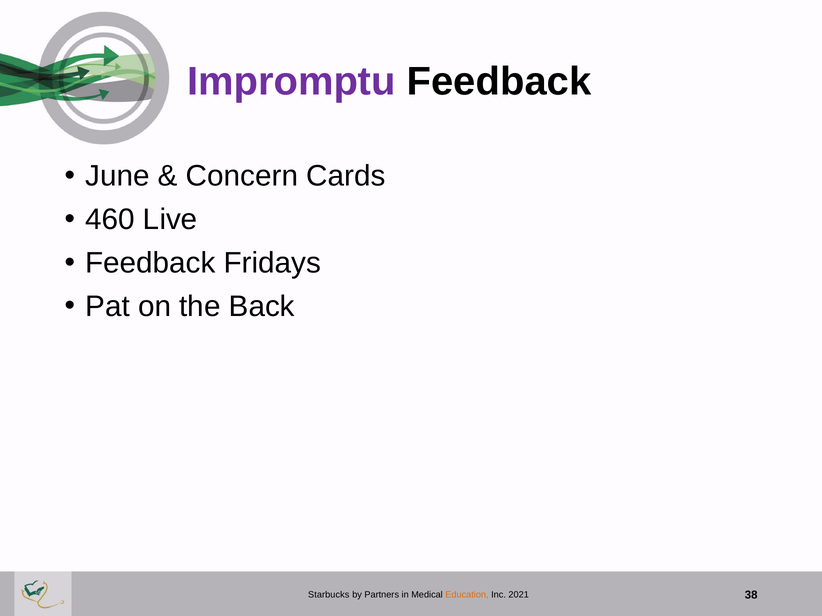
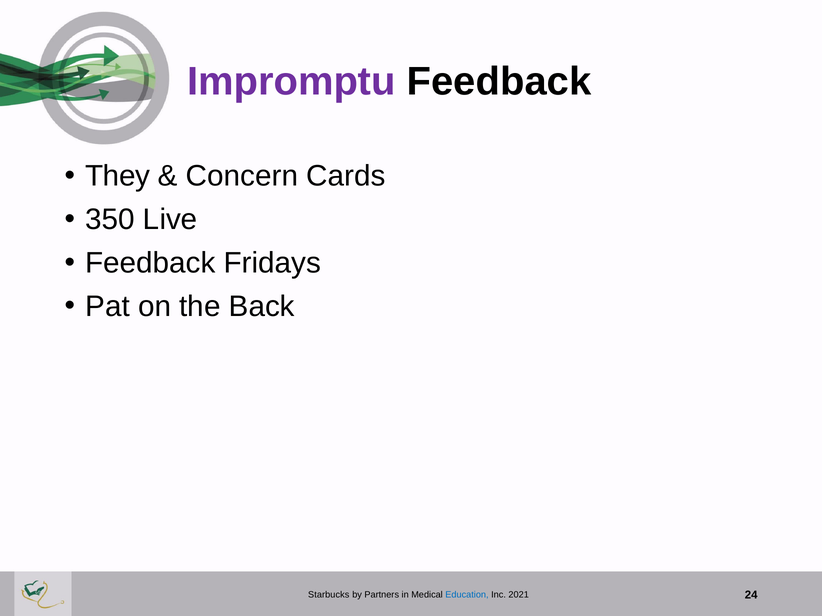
June: June -> They
460: 460 -> 350
Education colour: orange -> blue
38: 38 -> 24
